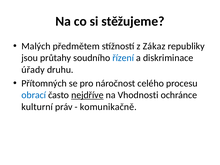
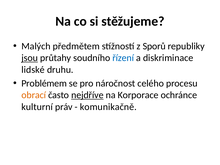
Zákaz: Zákaz -> Sporů
jsou underline: none -> present
úřady: úřady -> lidské
Přítomných: Přítomných -> Problémem
obrací colour: blue -> orange
Vhodnosti: Vhodnosti -> Korporace
